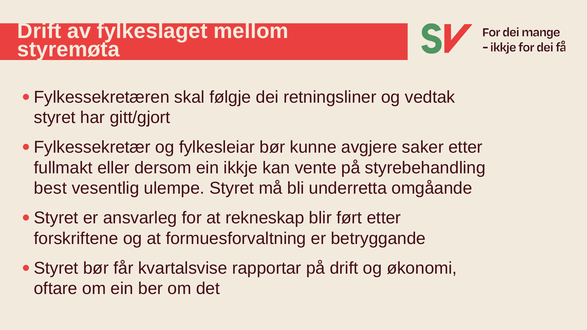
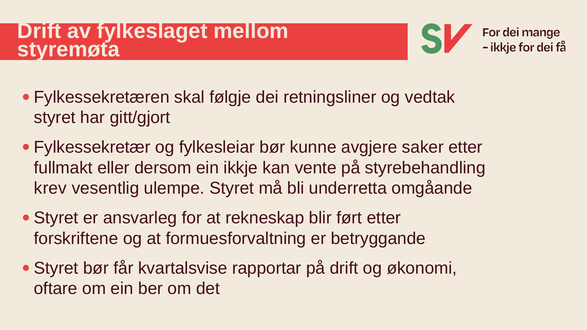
best: best -> krev
